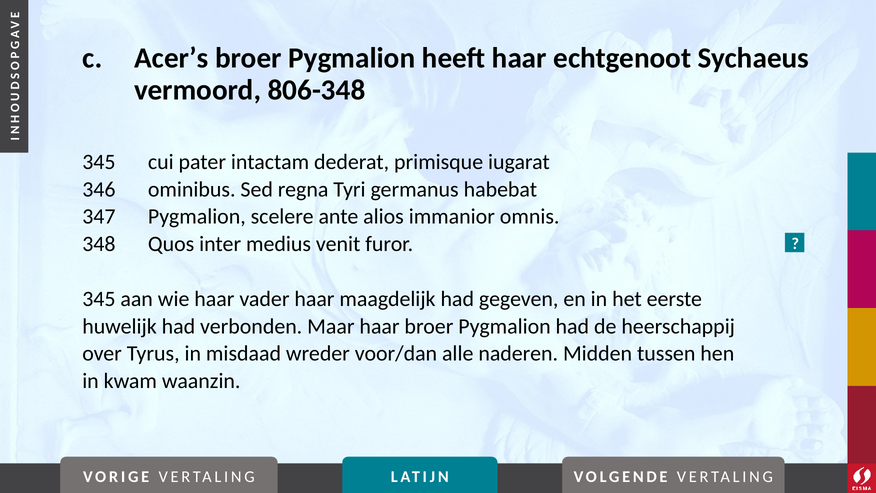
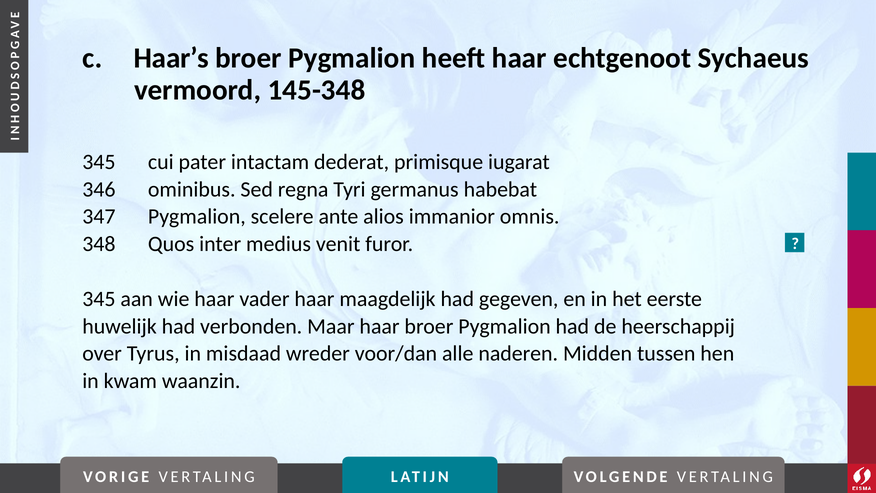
Acer’s: Acer’s -> Haar’s
806-348: 806-348 -> 145-348
